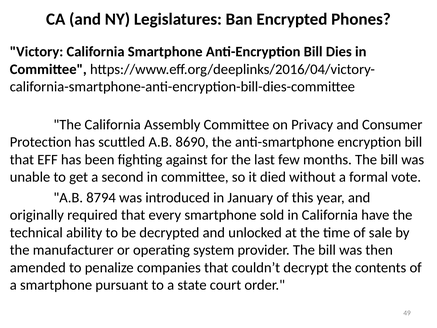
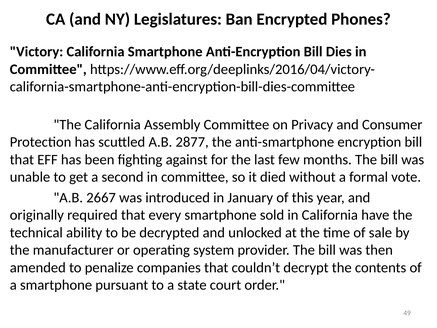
8690: 8690 -> 2877
8794: 8794 -> 2667
